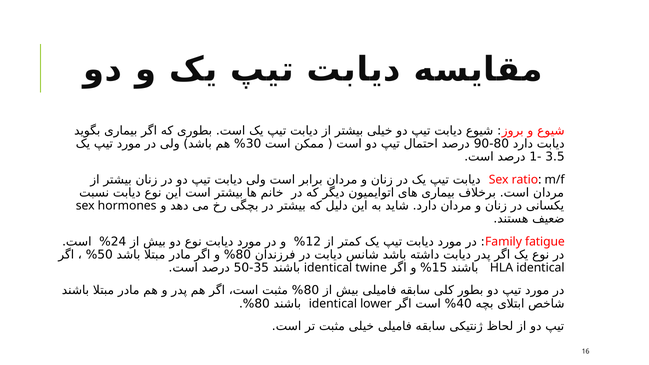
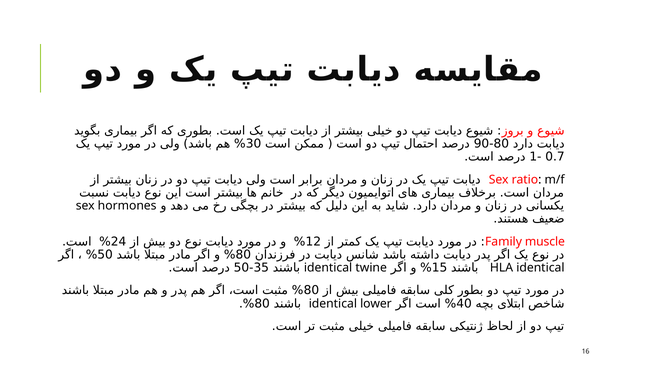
3.5: 3.5 -> 0.7
fatigue: fatigue -> muscle
